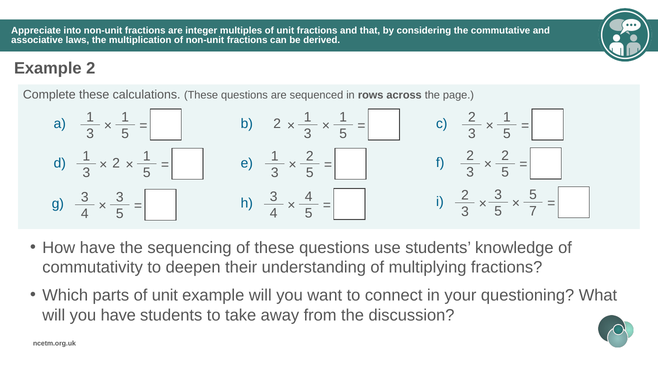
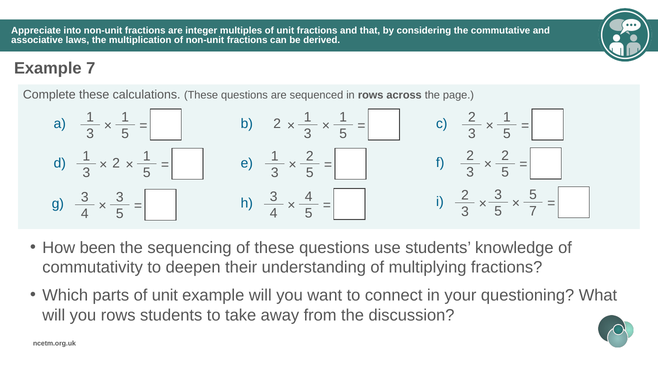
Example 2: 2 -> 7
How have: have -> been
you have: have -> rows
